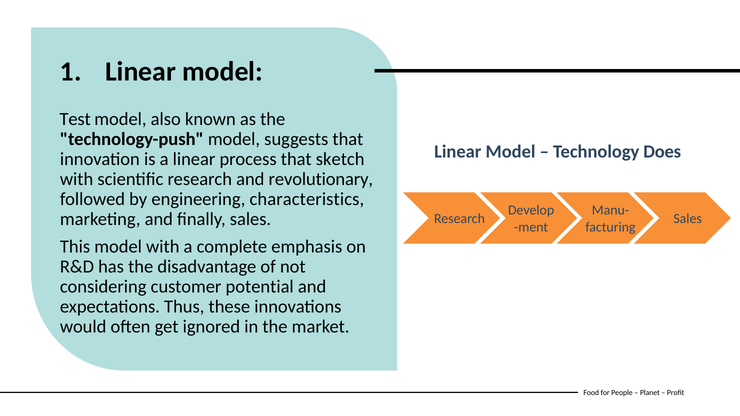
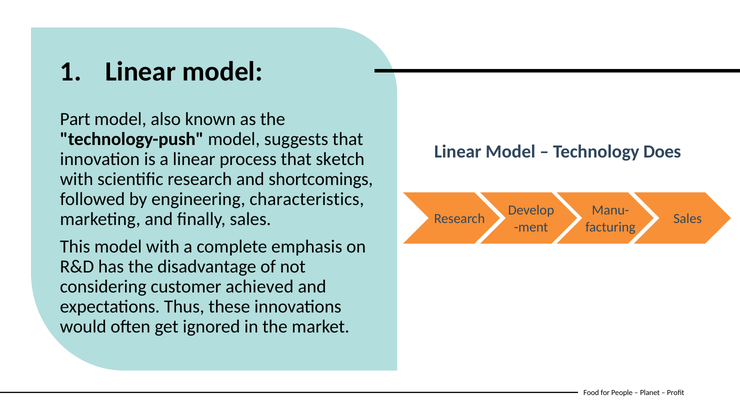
Test: Test -> Part
revolutionary: revolutionary -> shortcomings
potential: potential -> achieved
